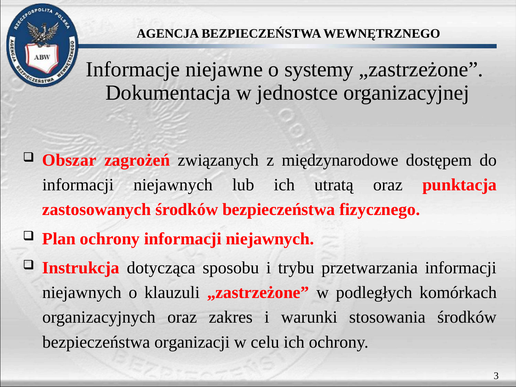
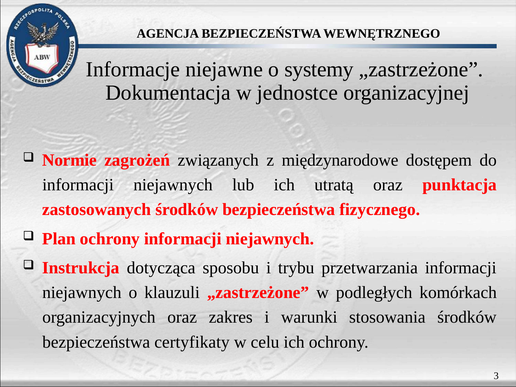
Obszar: Obszar -> Normie
organizacji: organizacji -> certyfikaty
